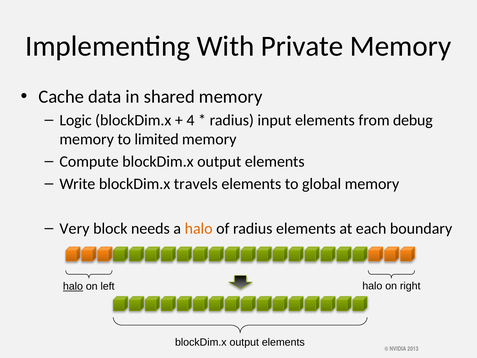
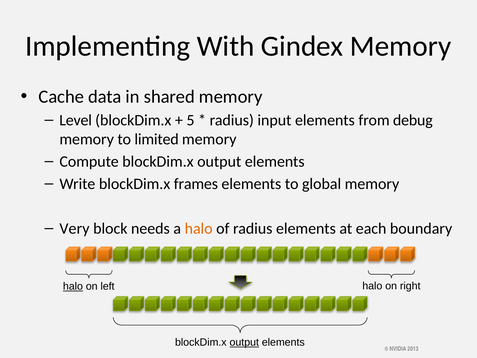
Private: Private -> Gindex
Logic: Logic -> Level
4: 4 -> 5
travels: travels -> frames
output at (244, 342) underline: none -> present
